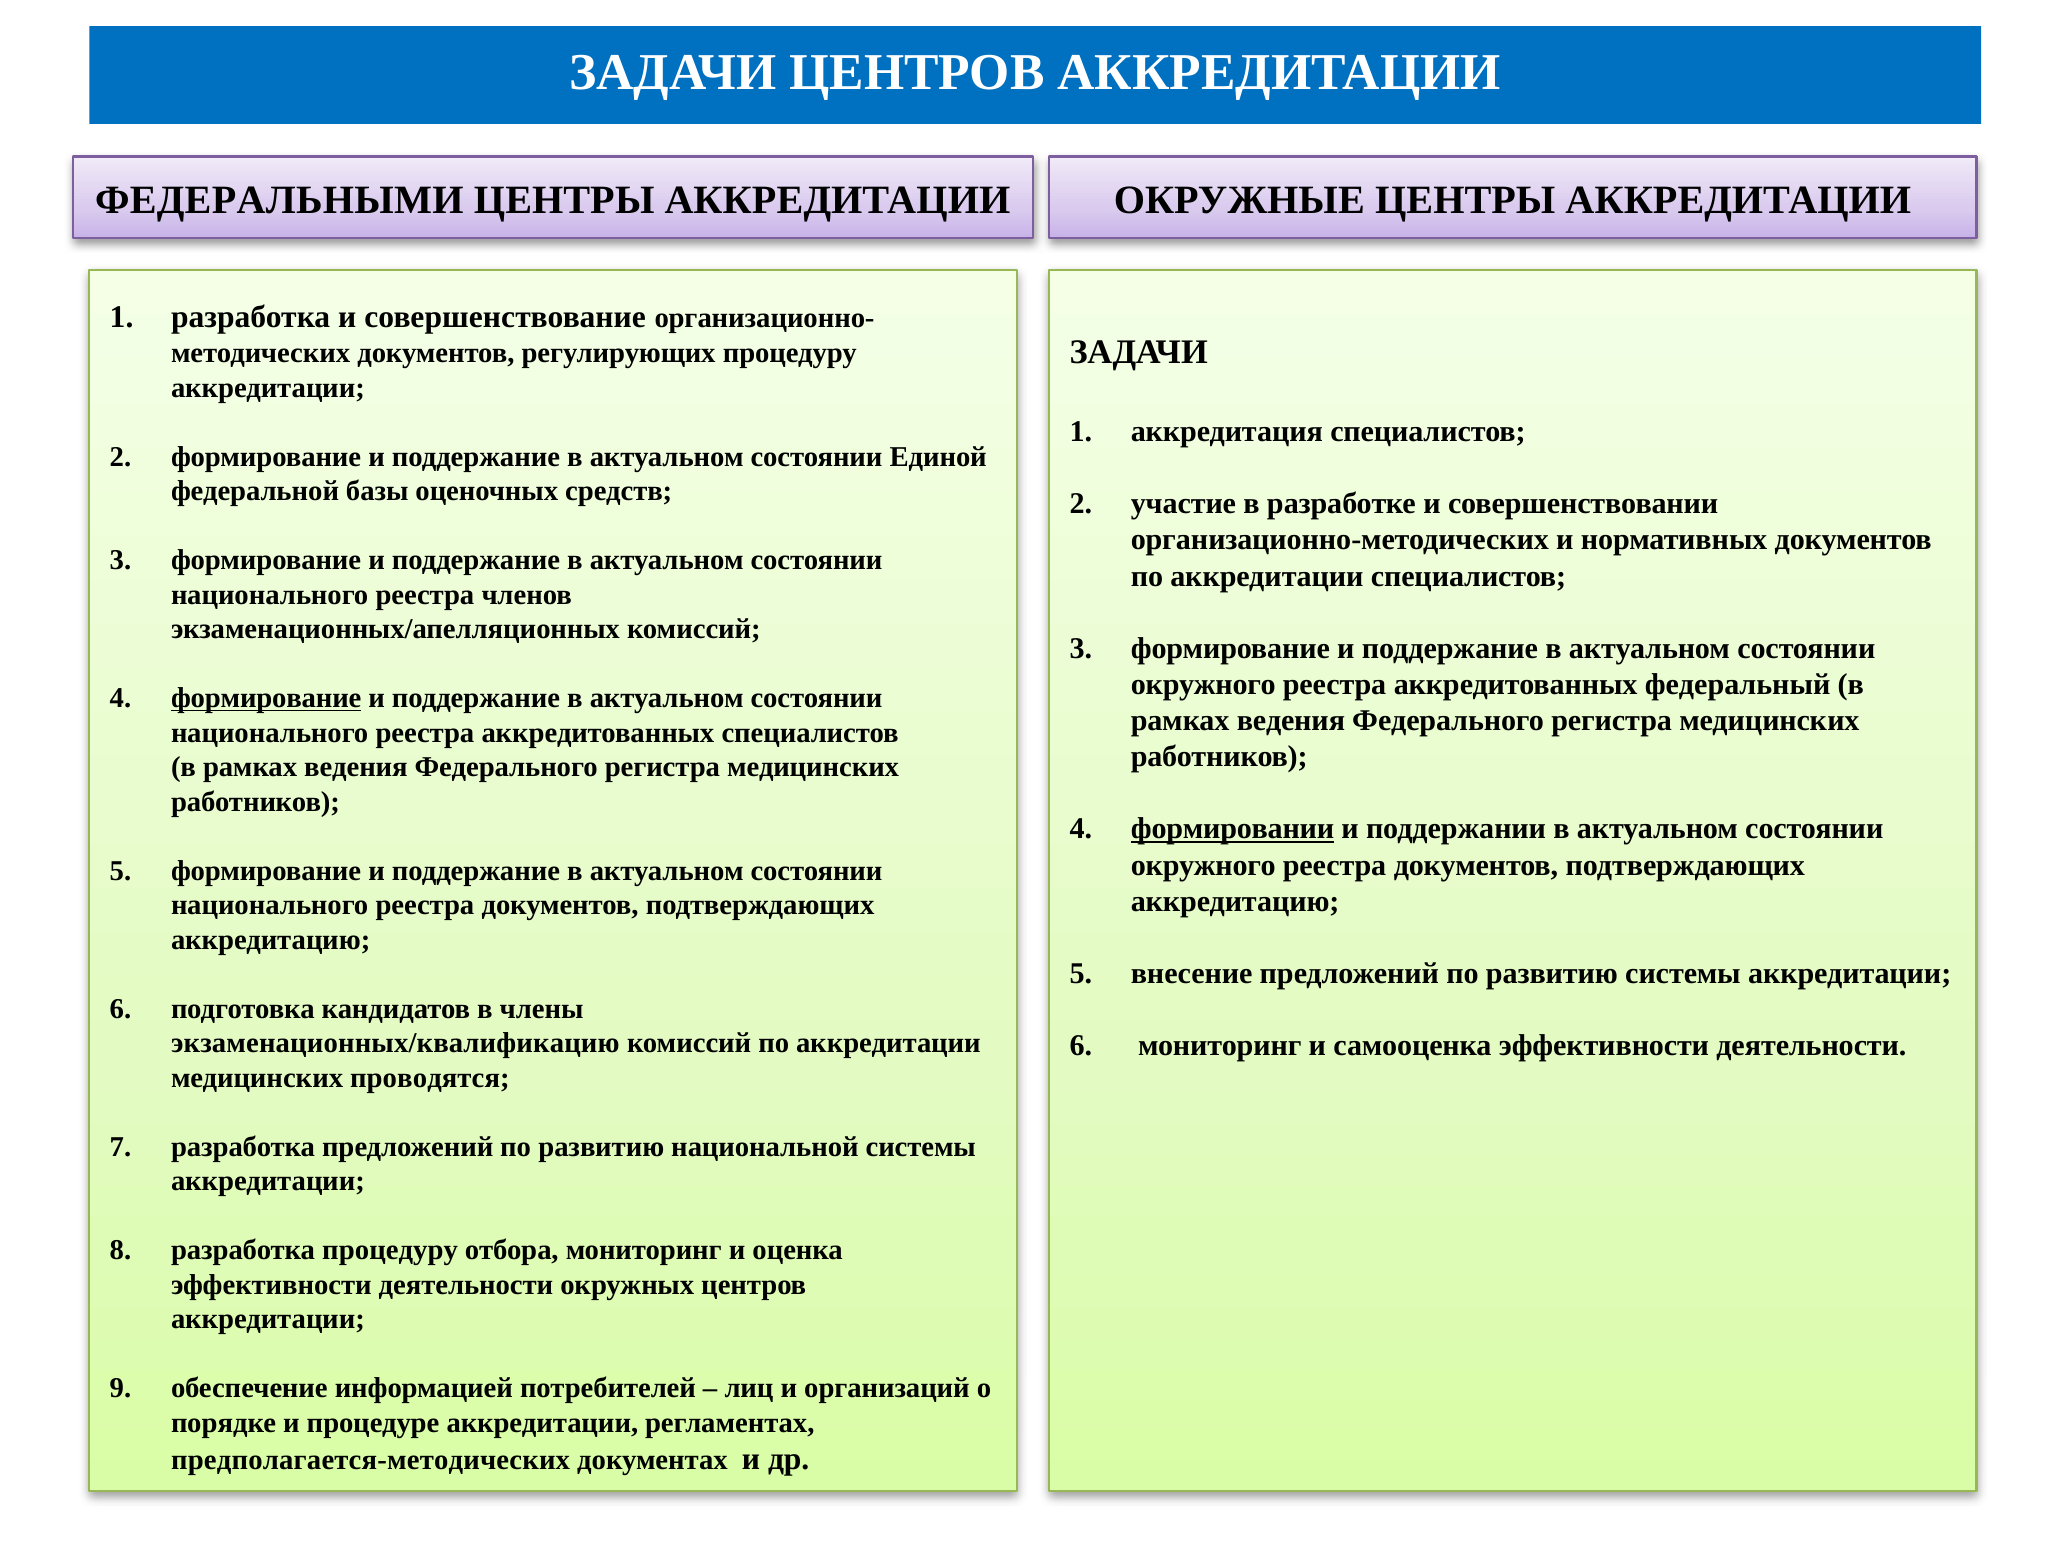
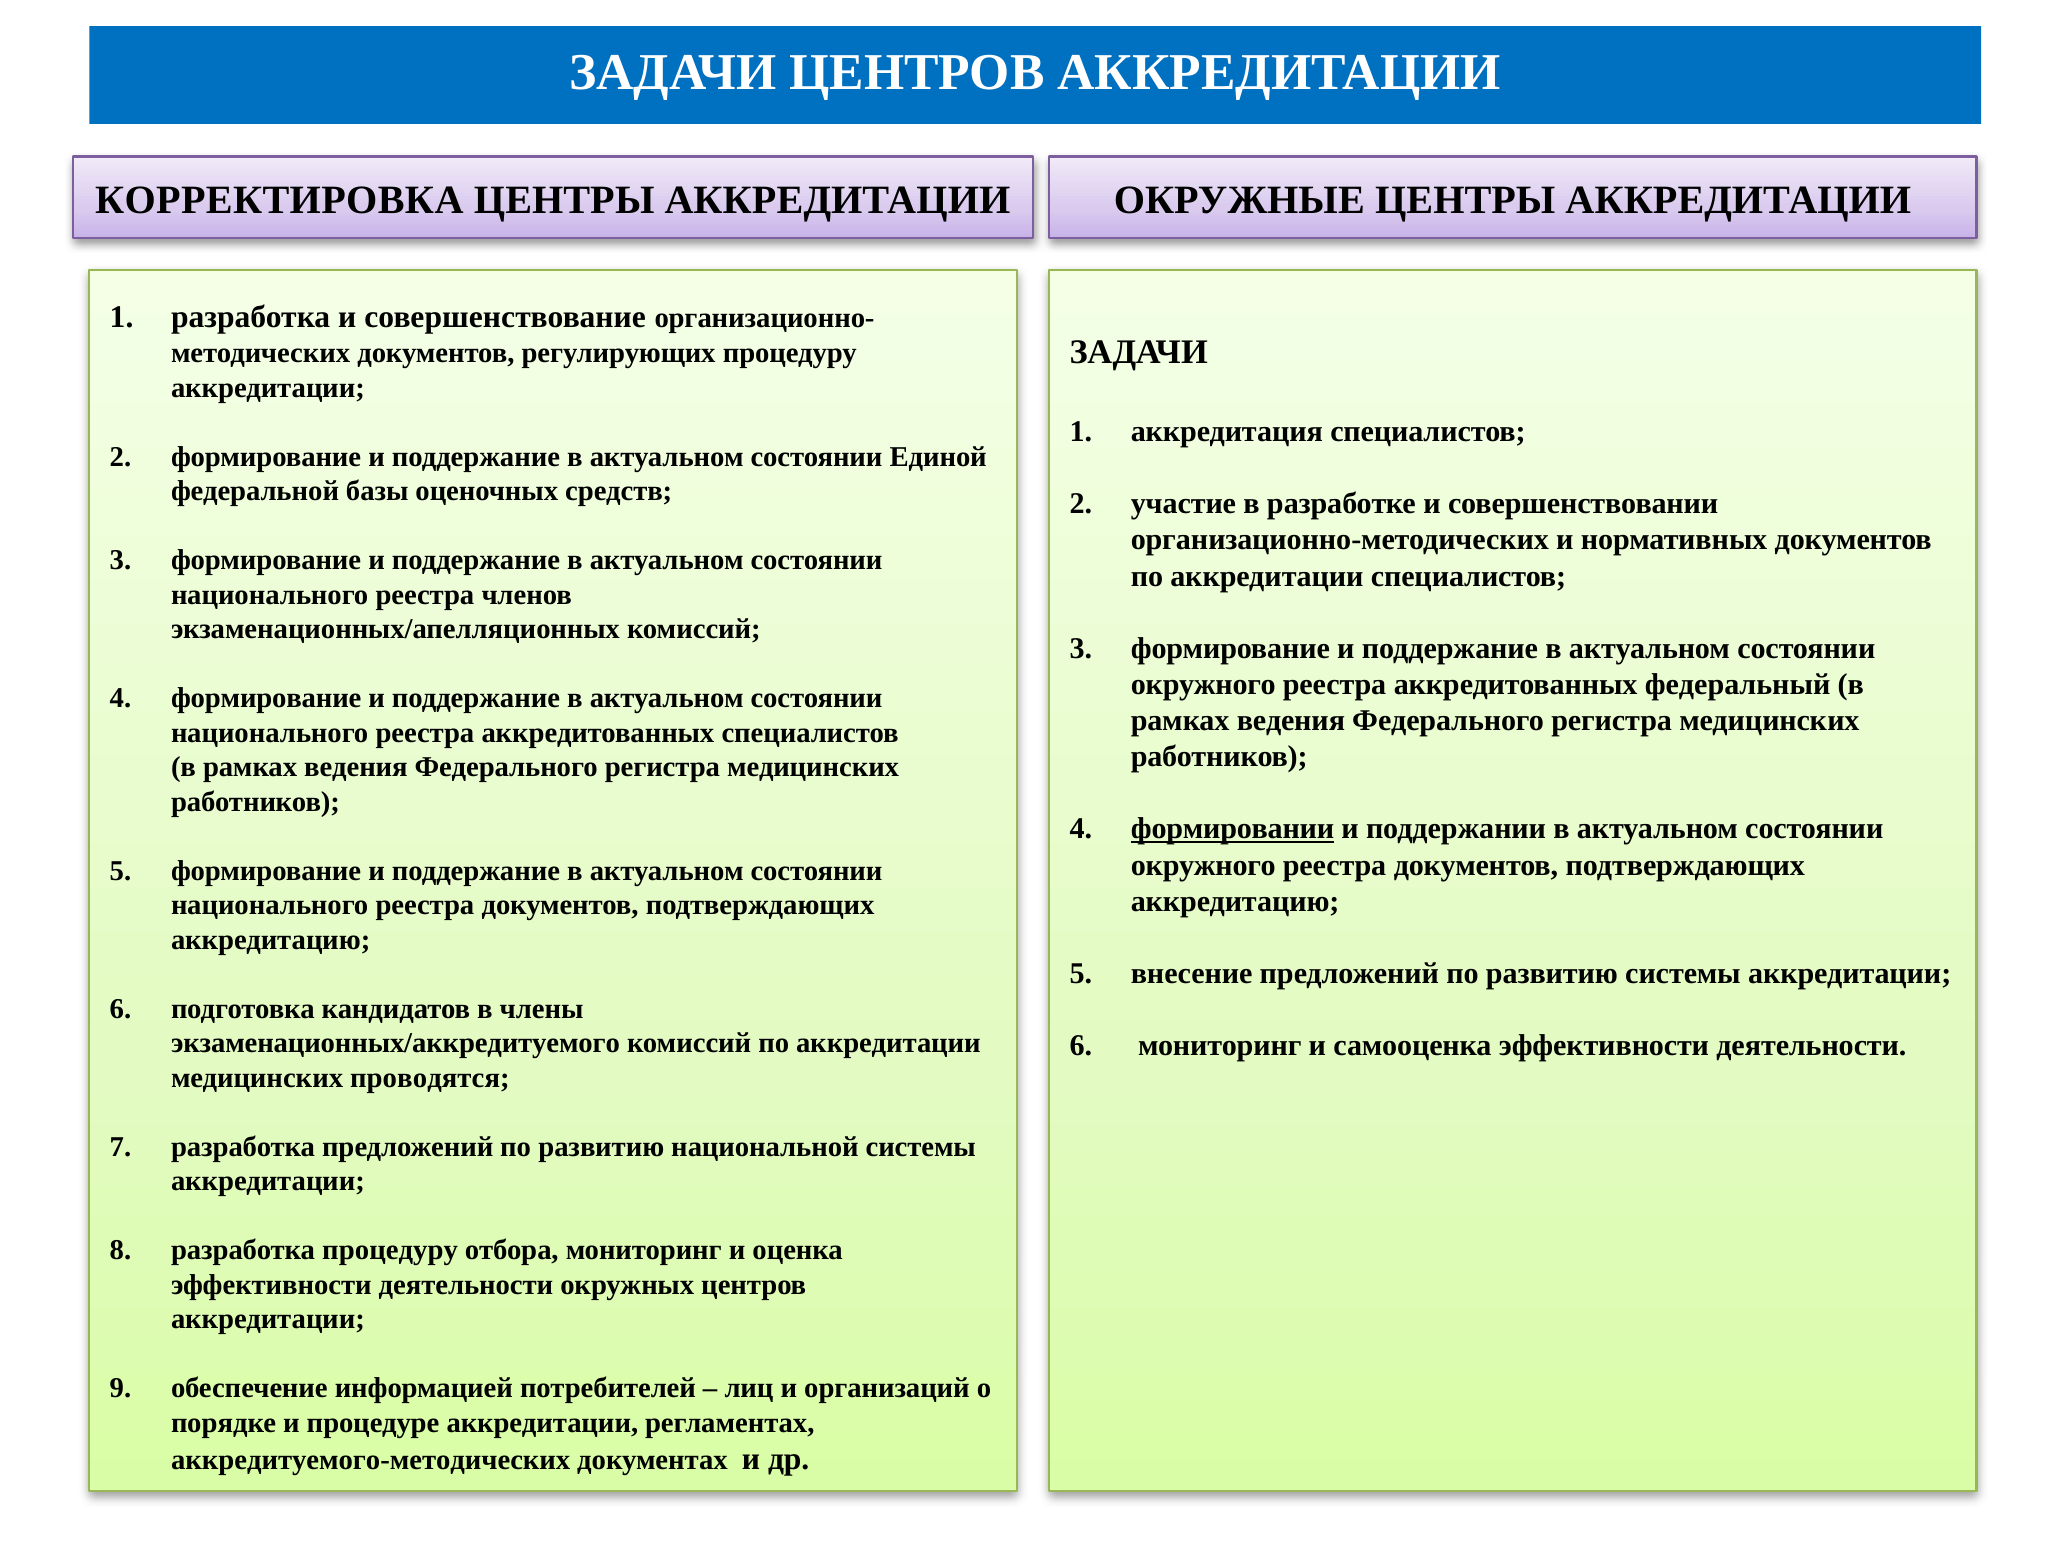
ФЕДЕРАЛЬНЫМИ: ФЕДЕРАЛЬНЫМИ -> КОРРЕКТИРОВКА
формирование at (266, 698) underline: present -> none
экзаменационных/квалификацию: экзаменационных/квалификацию -> экзаменационных/аккредитуемого
предполагается-методических: предполагается-методических -> аккредитуемого-методических
